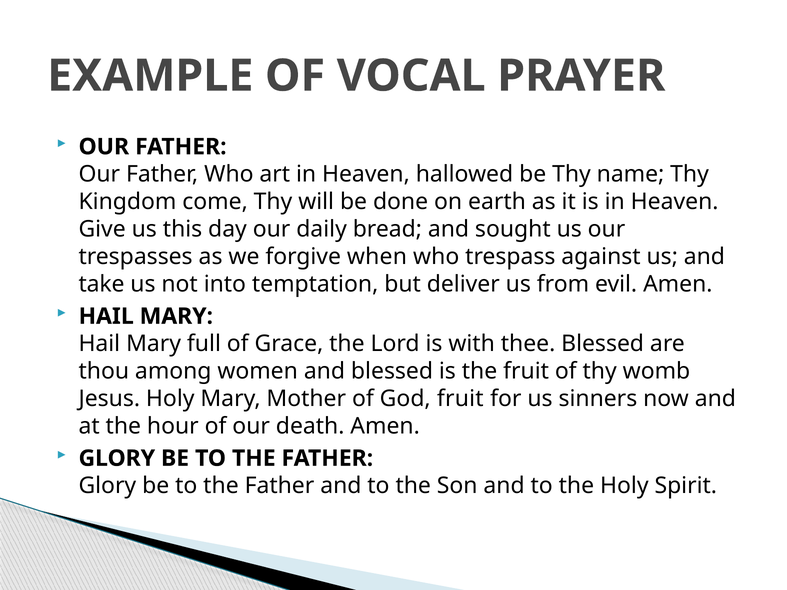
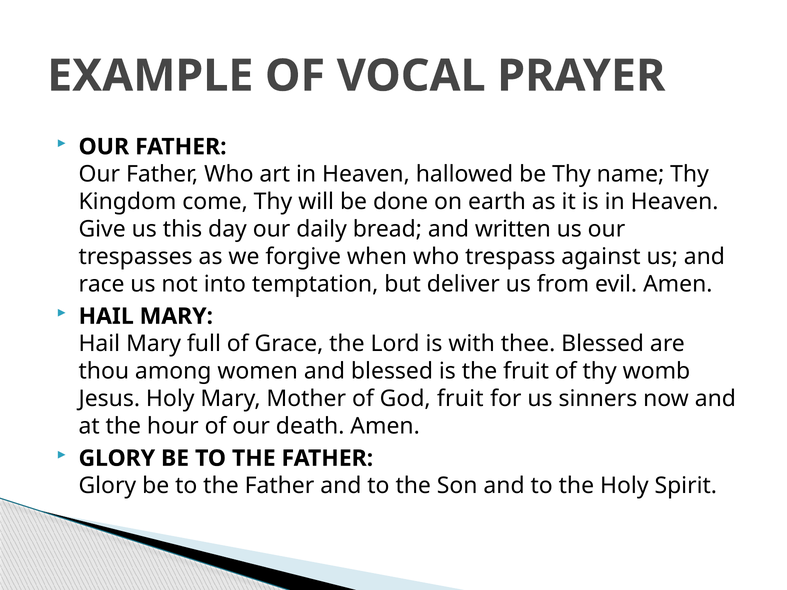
sought: sought -> written
take: take -> race
